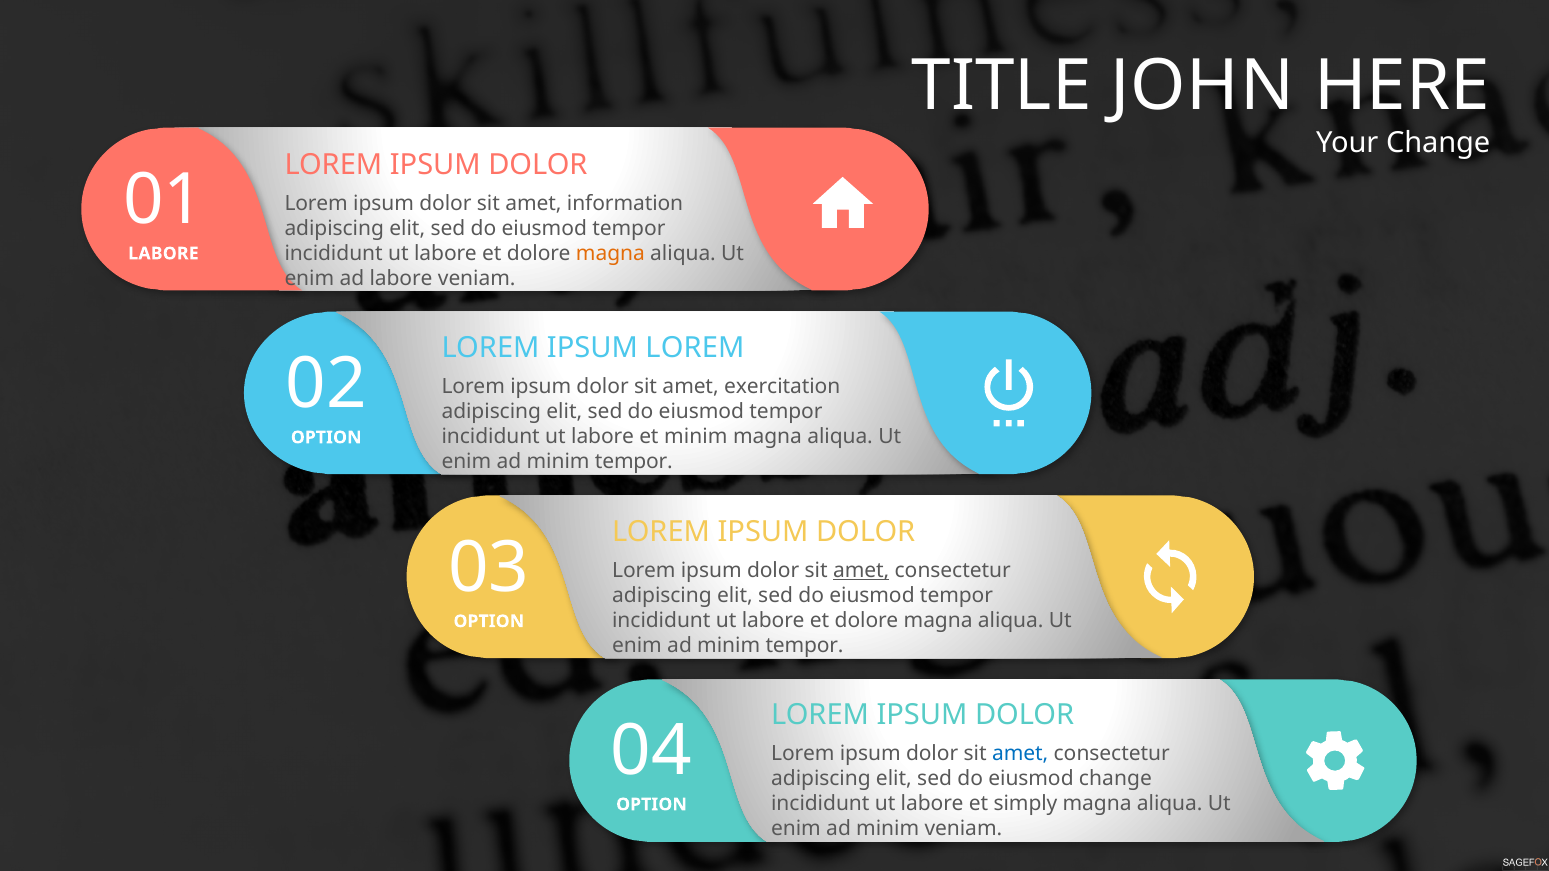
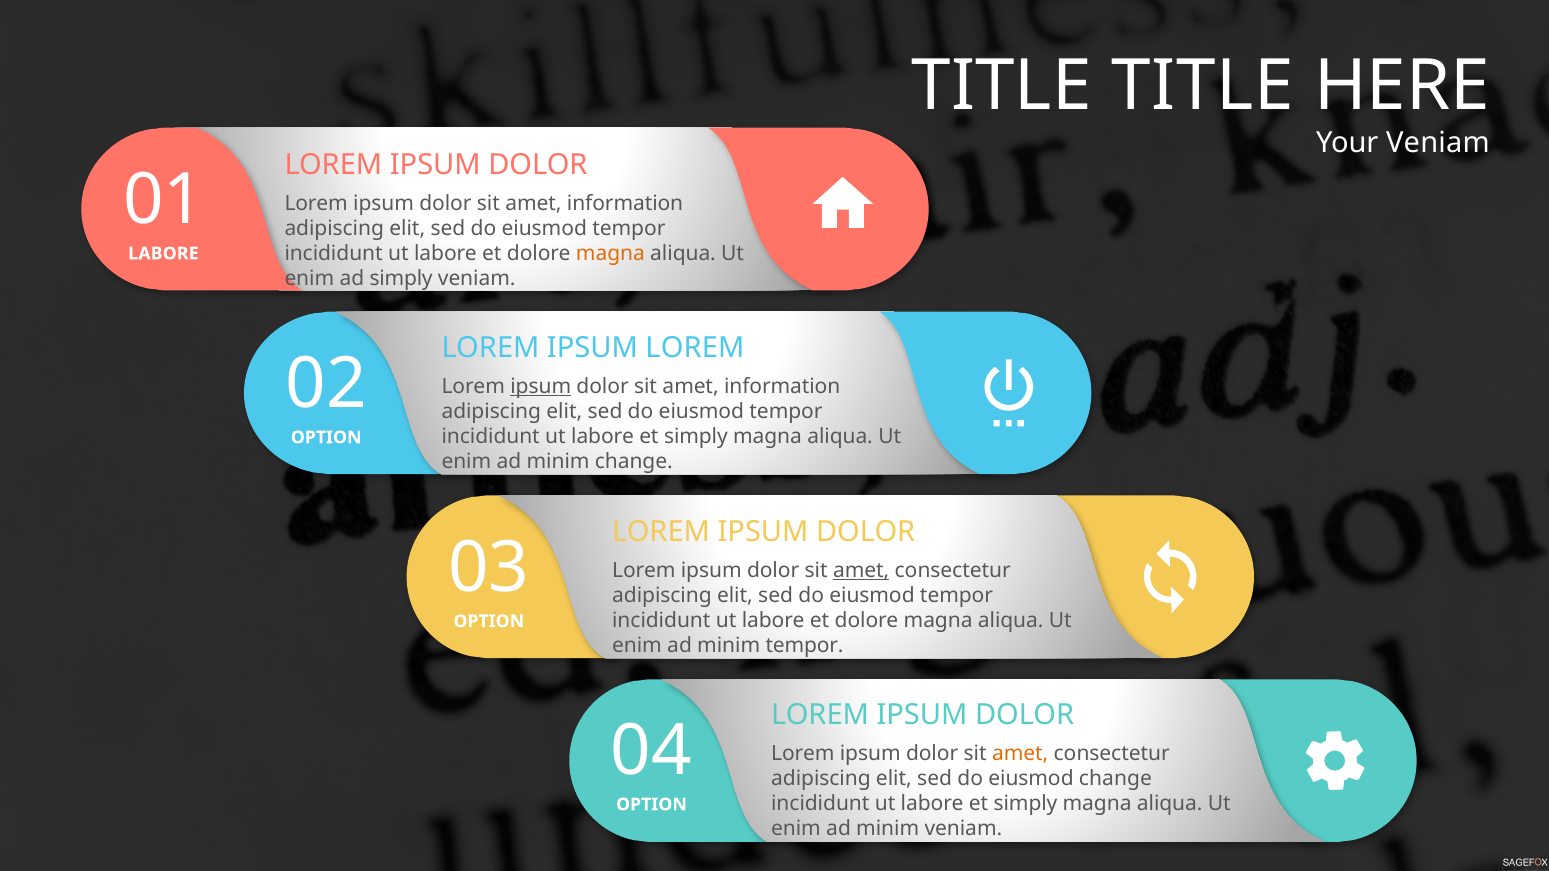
TITLE JOHN: JOHN -> TITLE
Your Change: Change -> Veniam
ad labore: labore -> simply
ipsum at (541, 387) underline: none -> present
exercitation at (782, 387): exercitation -> information
minim at (696, 437): minim -> simply
tempor at (634, 462): tempor -> change
amet at (1020, 754) colour: blue -> orange
